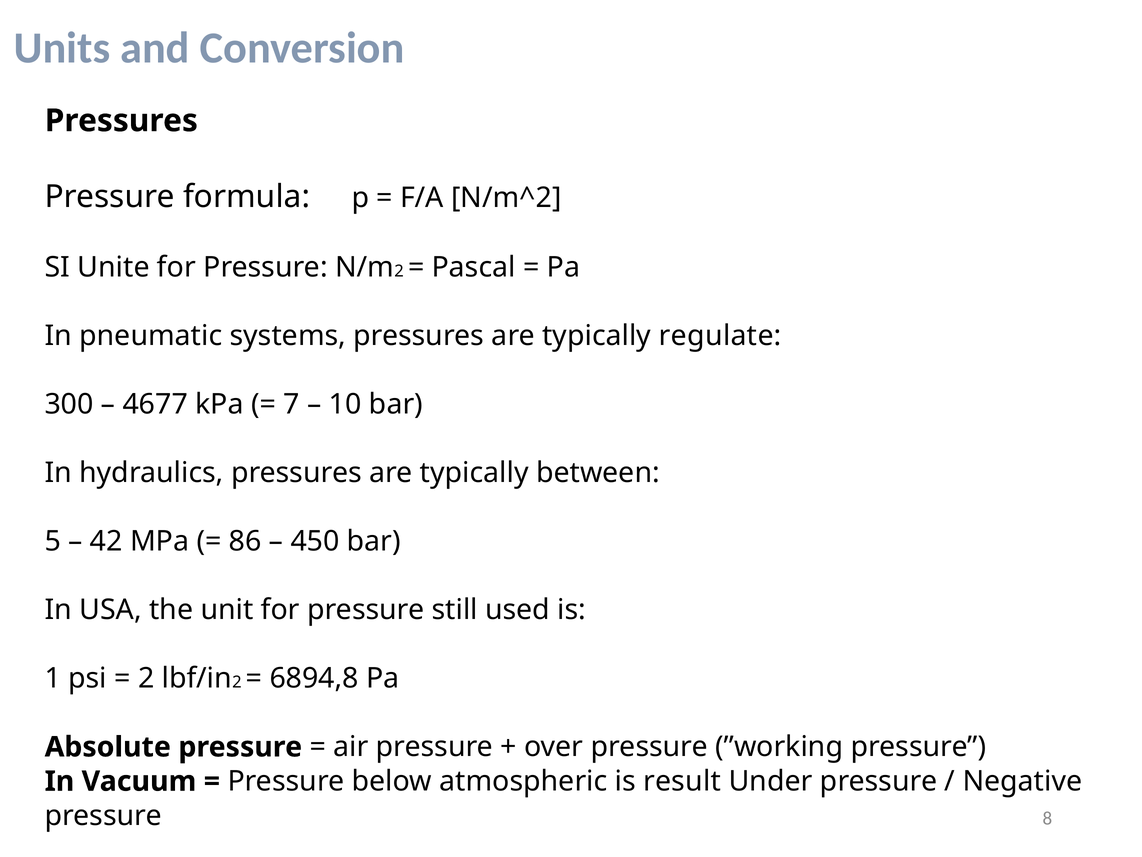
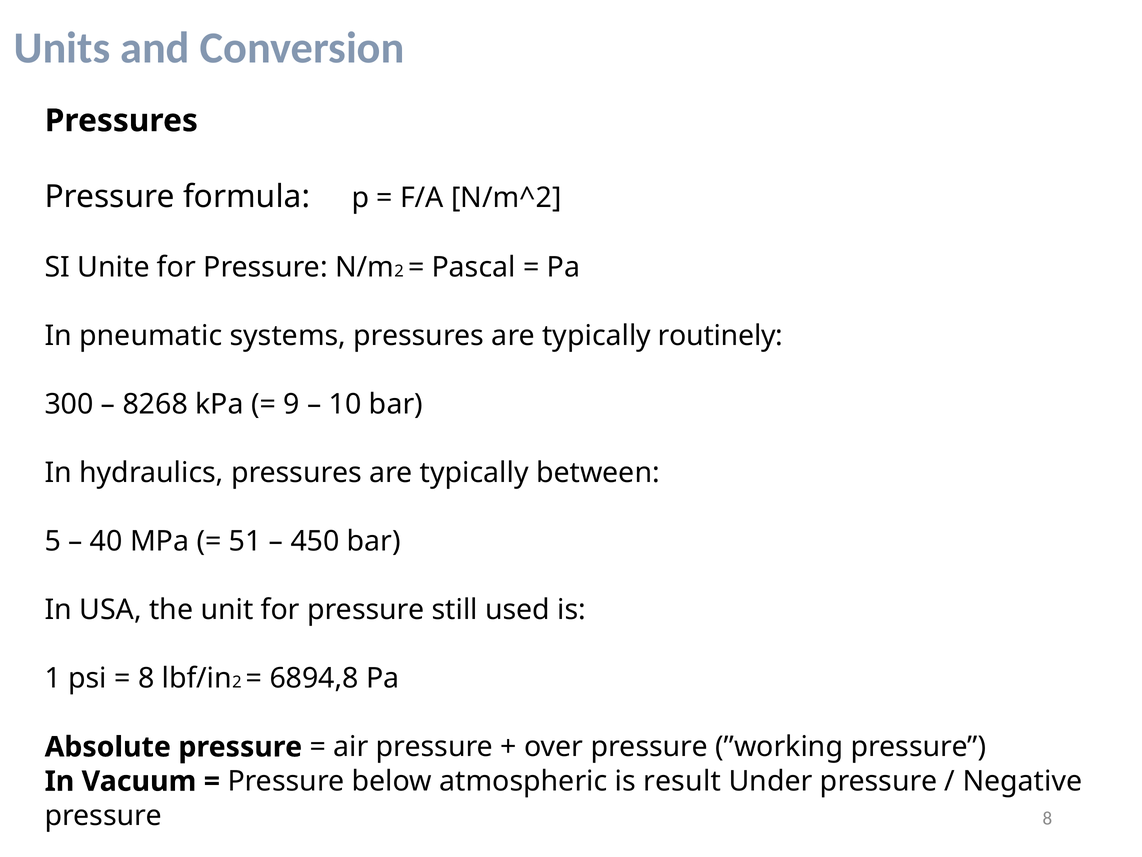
regulate: regulate -> routinely
4677: 4677 -> 8268
7: 7 -> 9
42: 42 -> 40
86: 86 -> 51
2 at (146, 678): 2 -> 8
